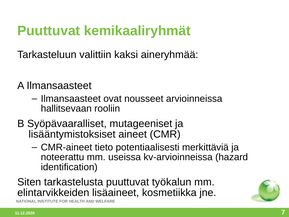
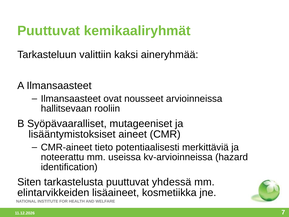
työkalun: työkalun -> yhdessä
